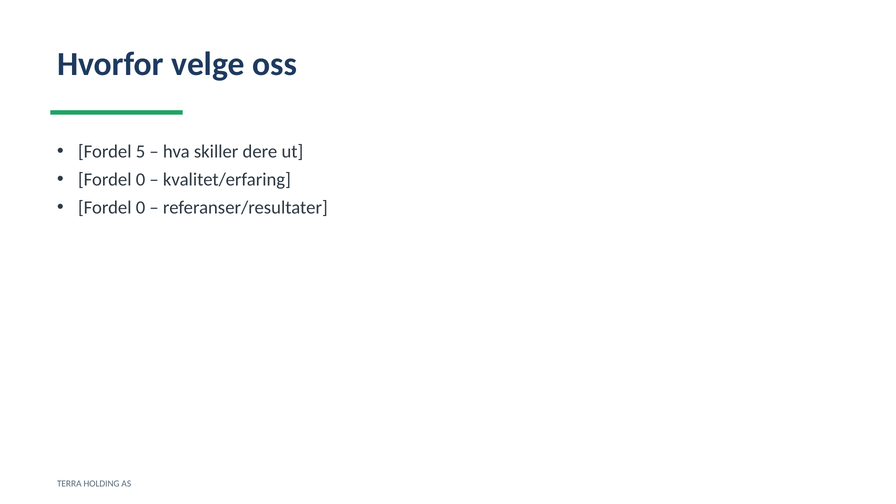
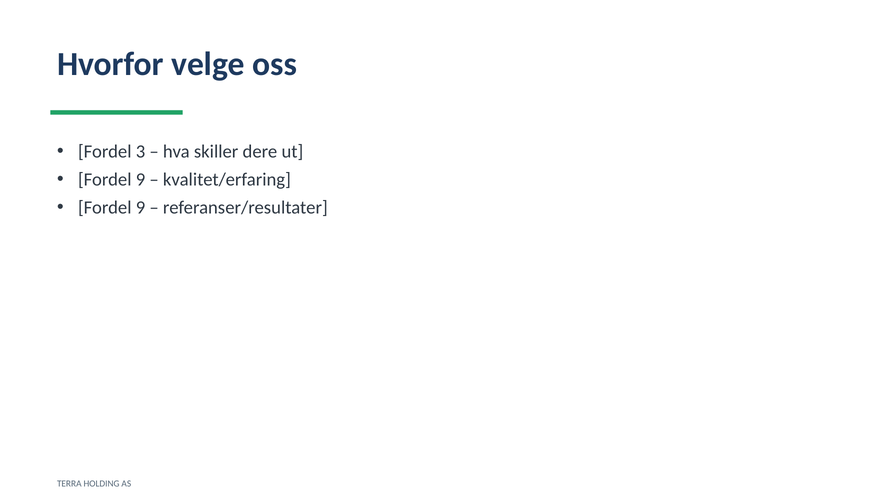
5: 5 -> 3
0 at (141, 180): 0 -> 9
0 at (141, 208): 0 -> 9
